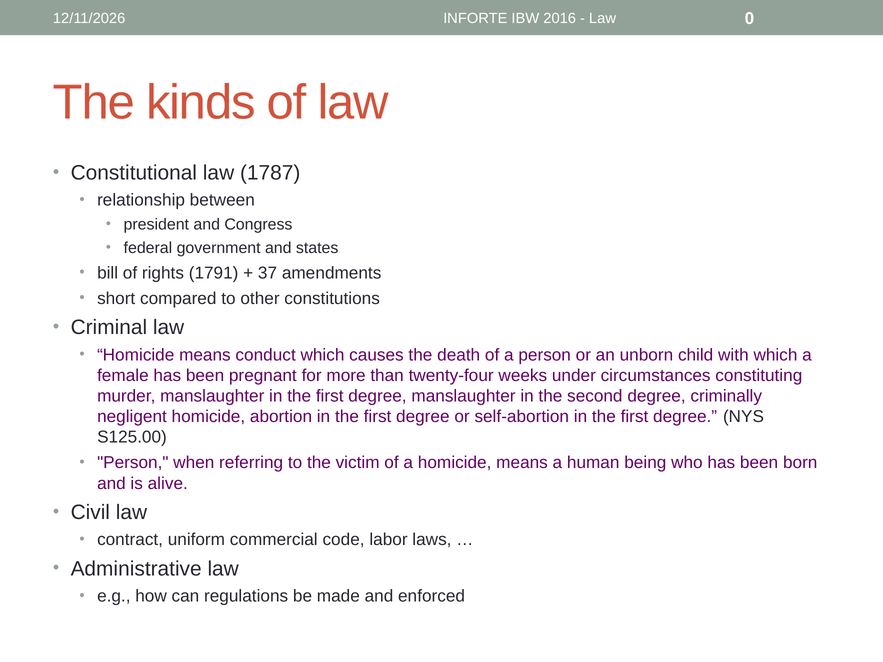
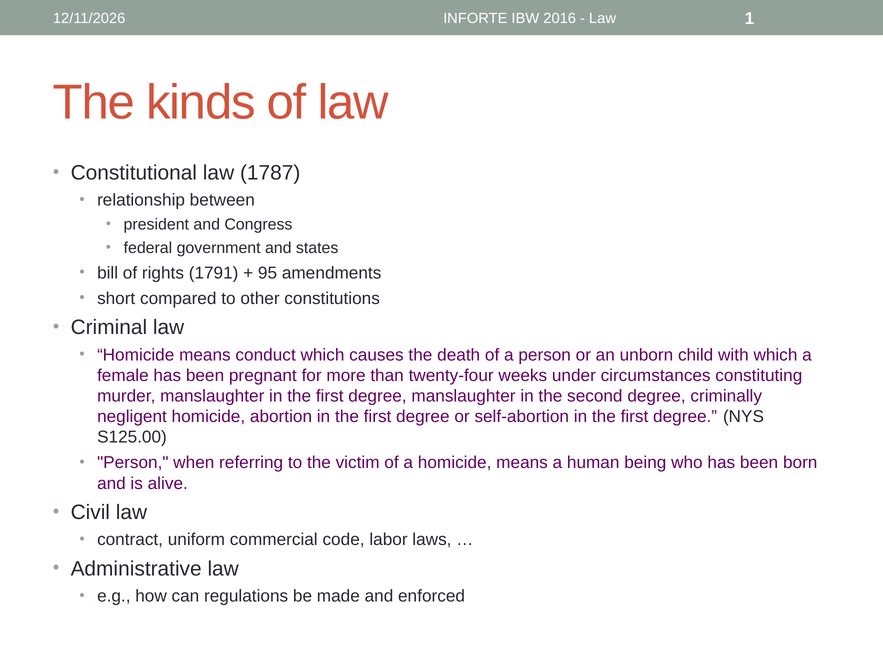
0: 0 -> 1
37: 37 -> 95
